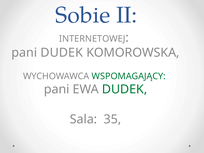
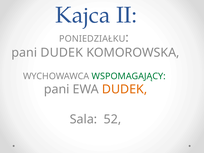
Sobie: Sobie -> Kajca
INTERNETOWEJ: INTERNETOWEJ -> PONIEDZIAŁKU
DUDEK at (125, 89) colour: green -> orange
35: 35 -> 52
